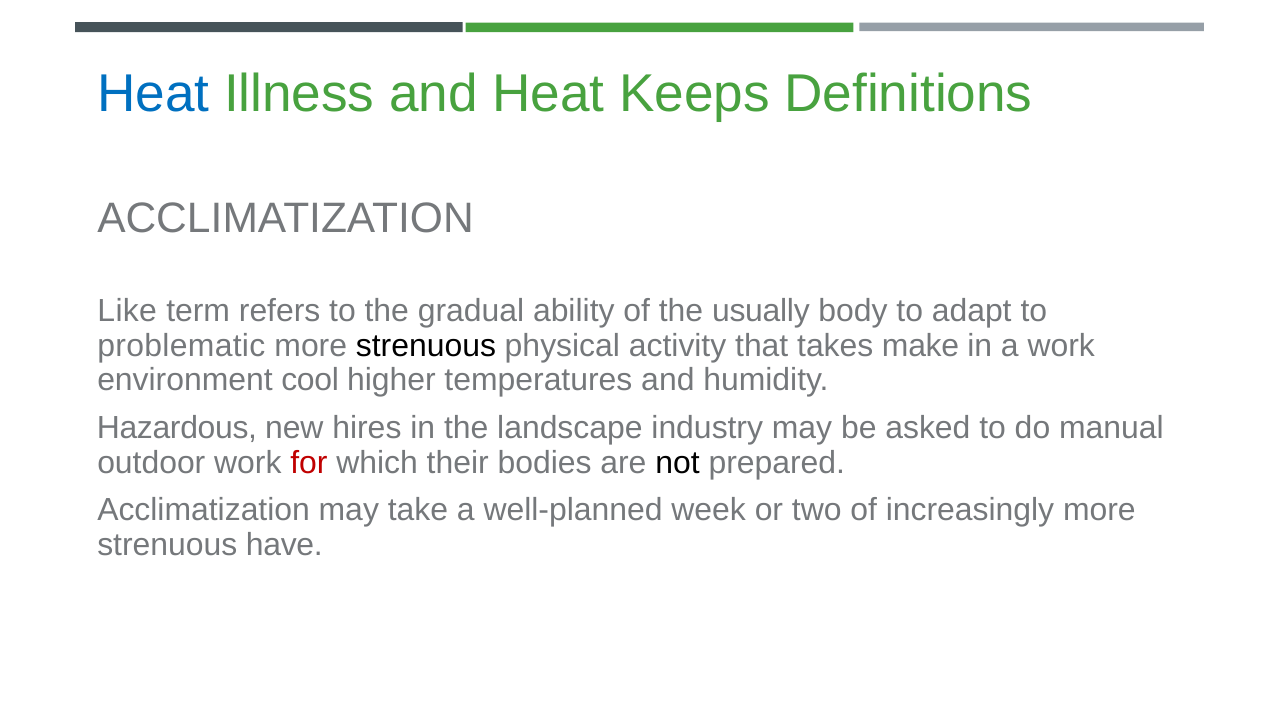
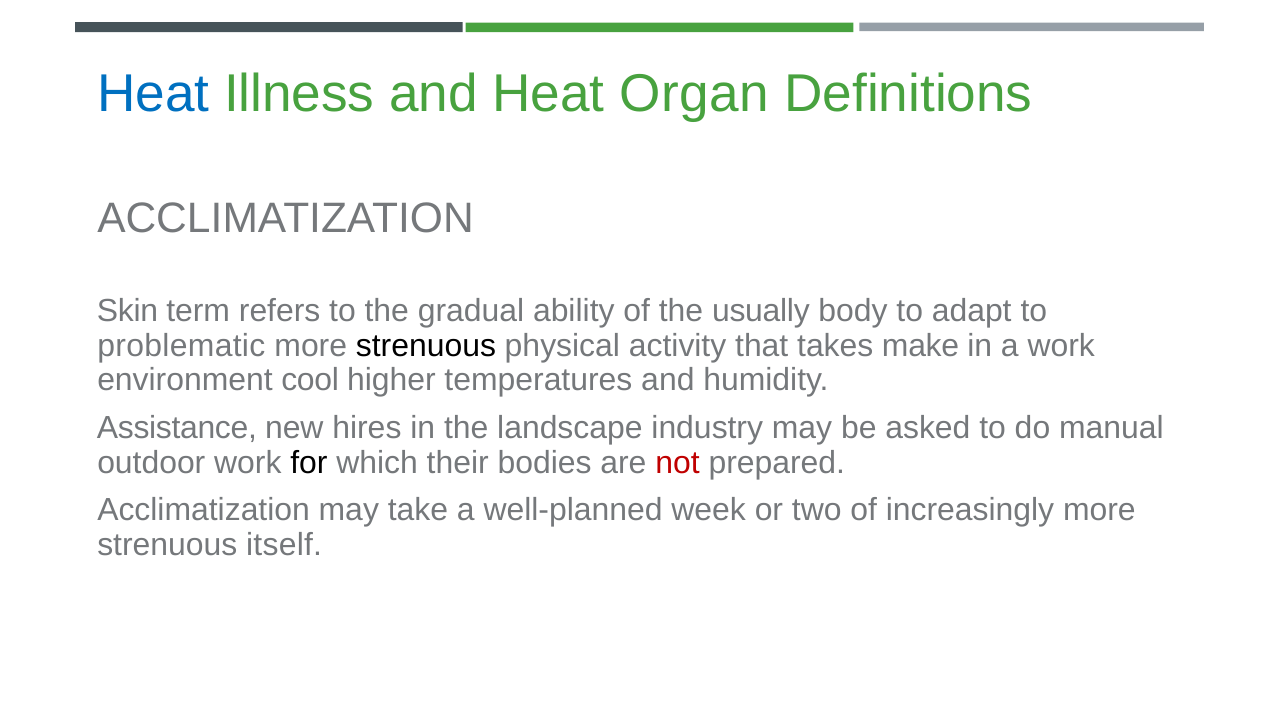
Keeps: Keeps -> Organ
Like: Like -> Skin
Hazardous: Hazardous -> Assistance
for colour: red -> black
not colour: black -> red
have: have -> itself
